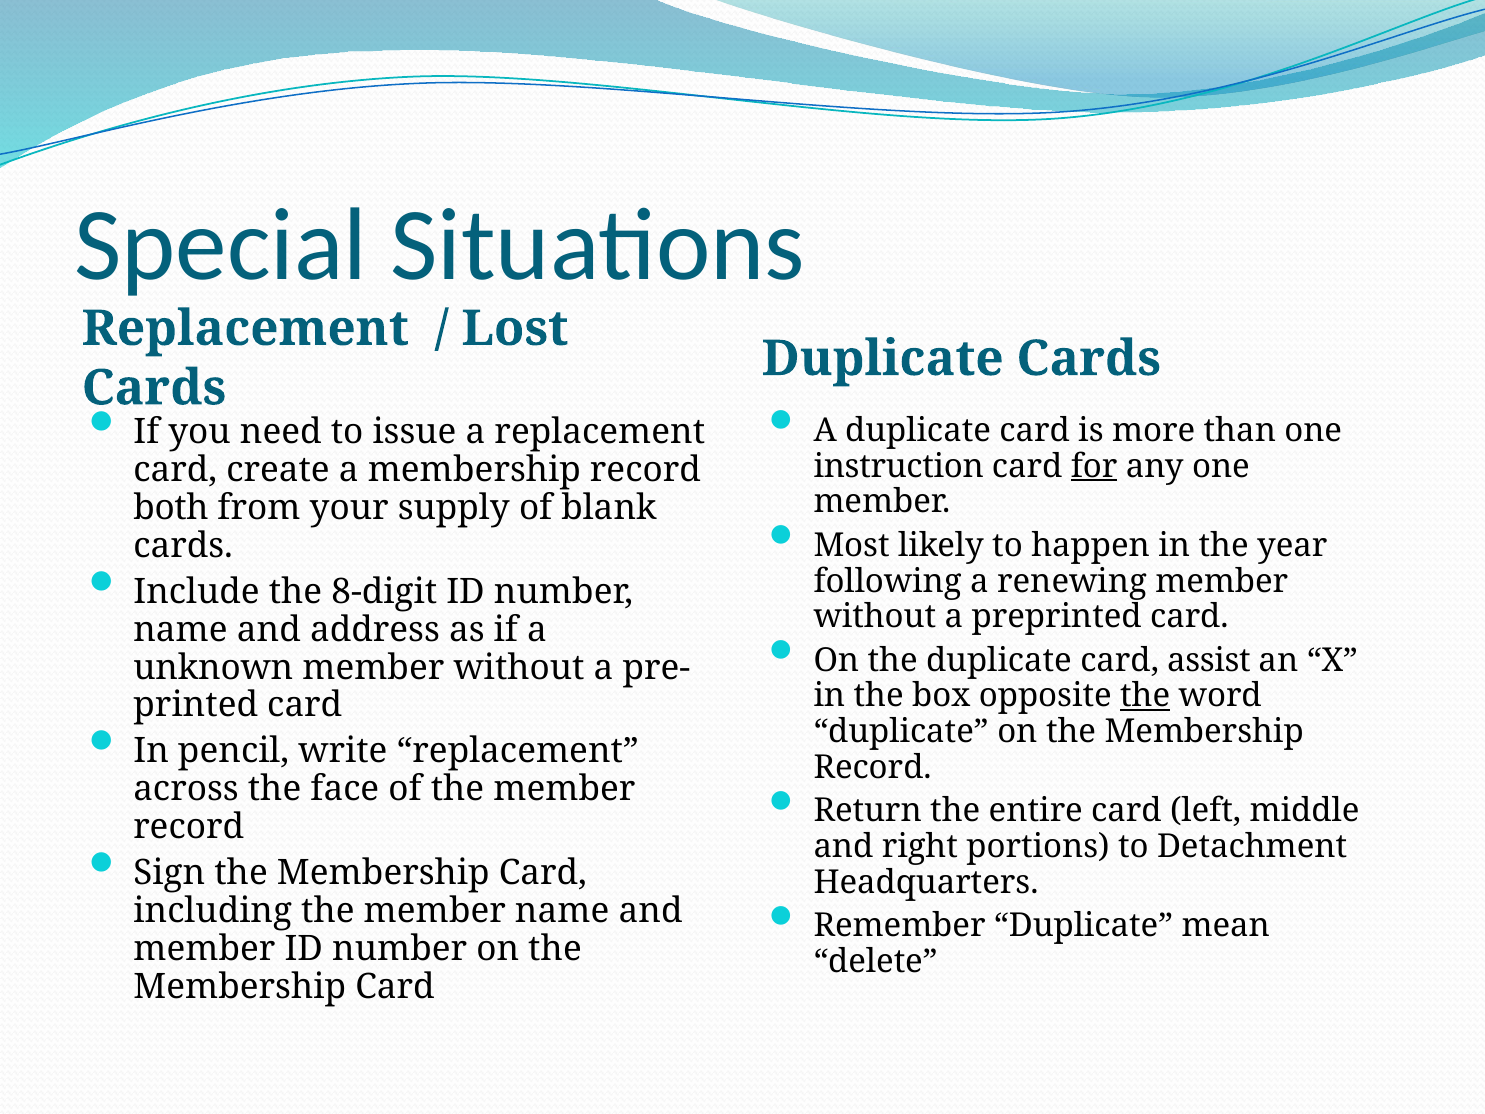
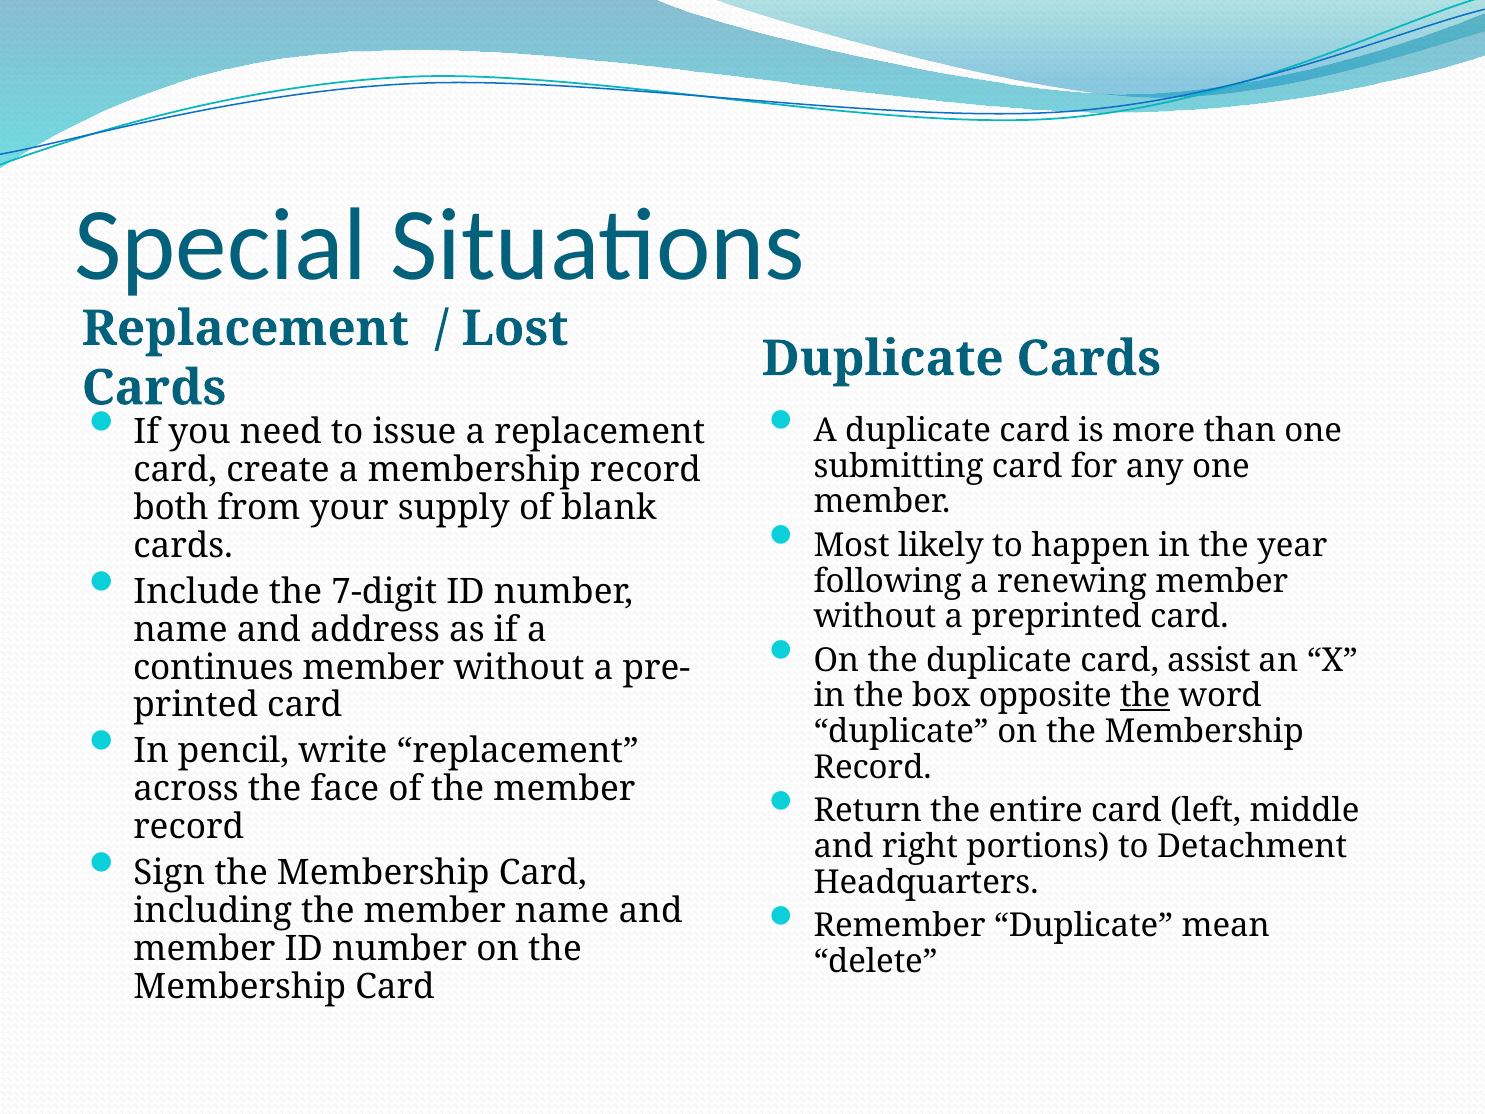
instruction: instruction -> submitting
for underline: present -> none
8-digit: 8-digit -> 7-digit
unknown: unknown -> continues
